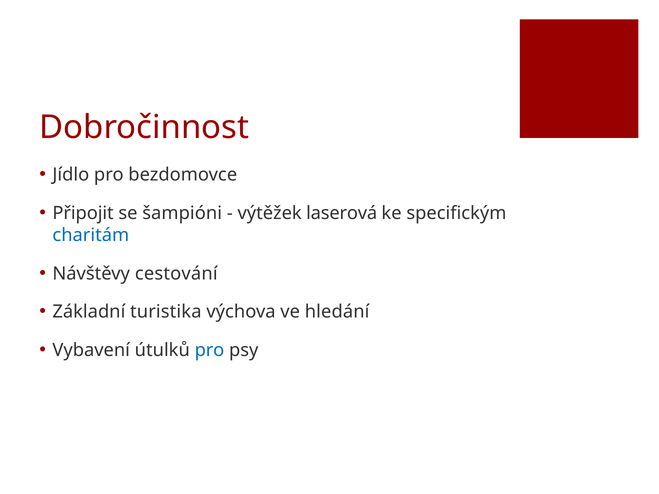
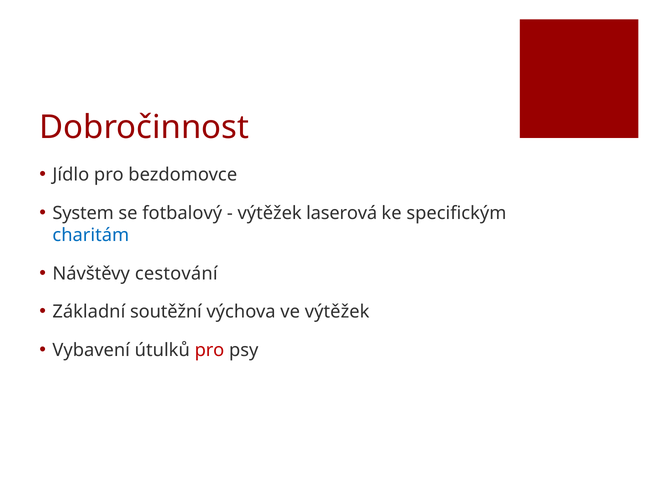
Připojit: Připojit -> System
šampióni: šampióni -> fotbalový
turistika: turistika -> soutěžní
ve hledání: hledání -> výtěžek
pro at (209, 351) colour: blue -> red
